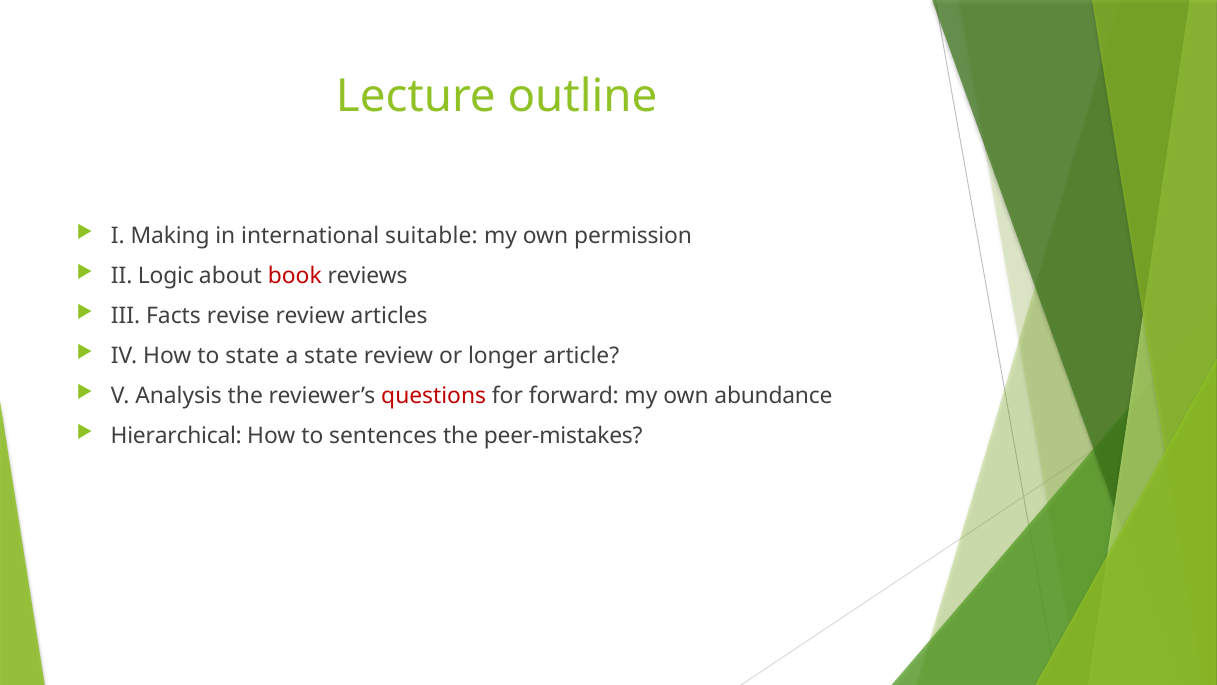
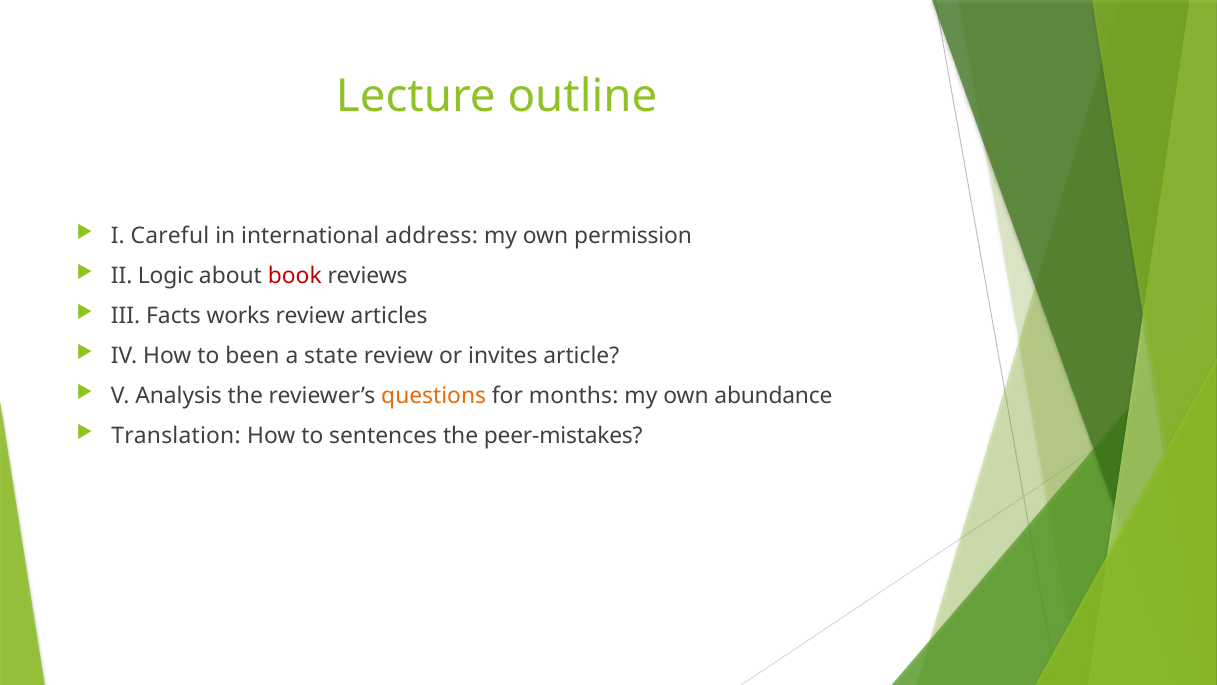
Making: Making -> Careful
suitable: suitable -> address
revise: revise -> works
to state: state -> been
longer: longer -> invites
questions colour: red -> orange
forward: forward -> months
Hierarchical: Hierarchical -> Translation
